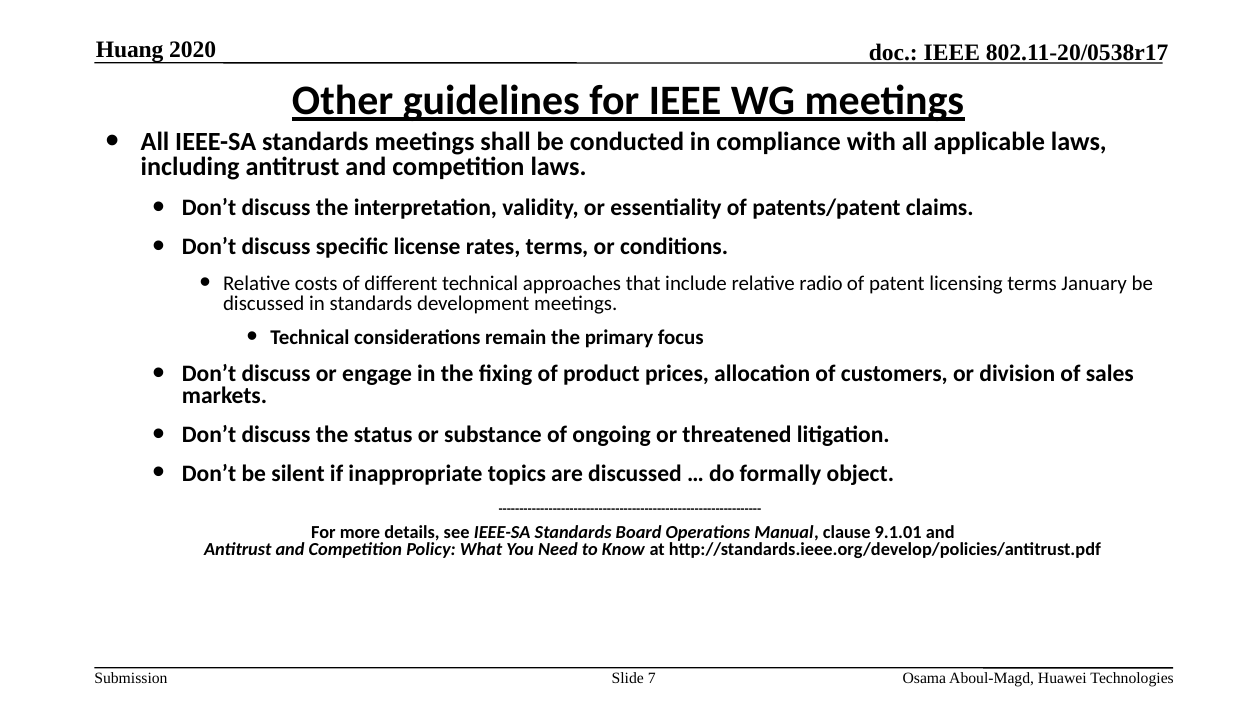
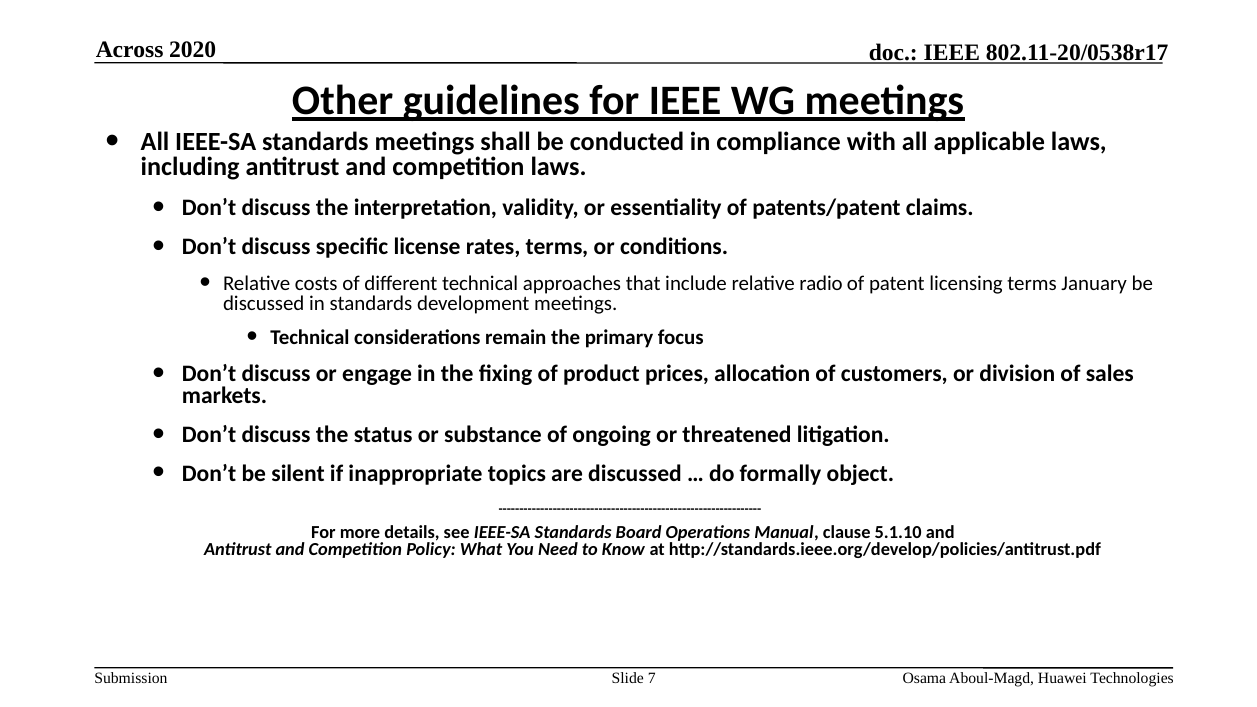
Huang: Huang -> Across
9.1.01: 9.1.01 -> 5.1.10
